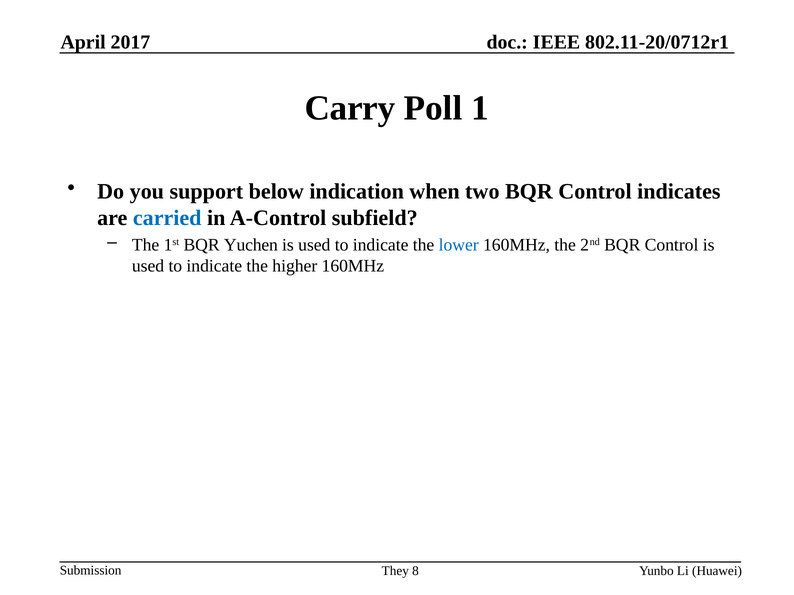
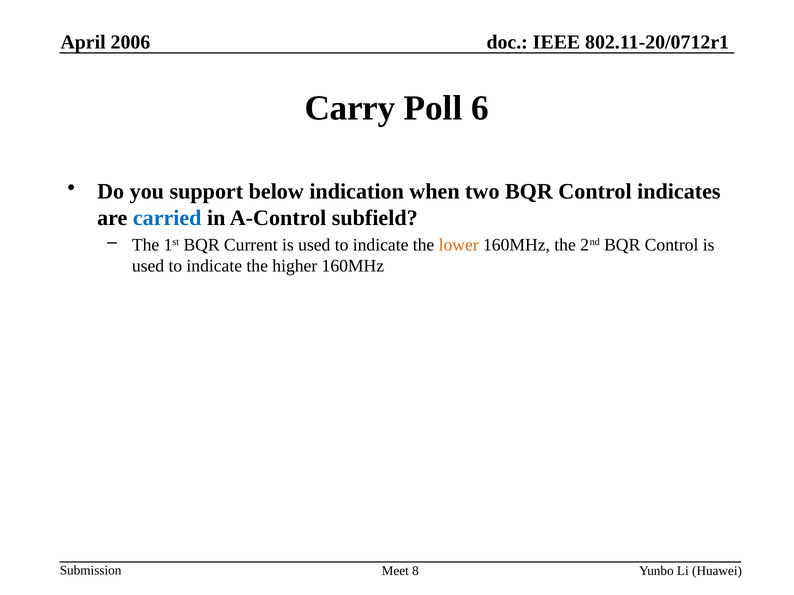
2017: 2017 -> 2006
1: 1 -> 6
Yuchen: Yuchen -> Current
lower colour: blue -> orange
They: They -> Meet
